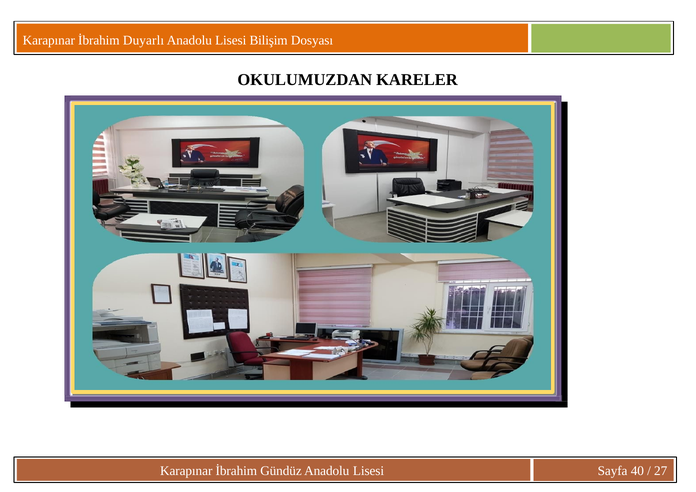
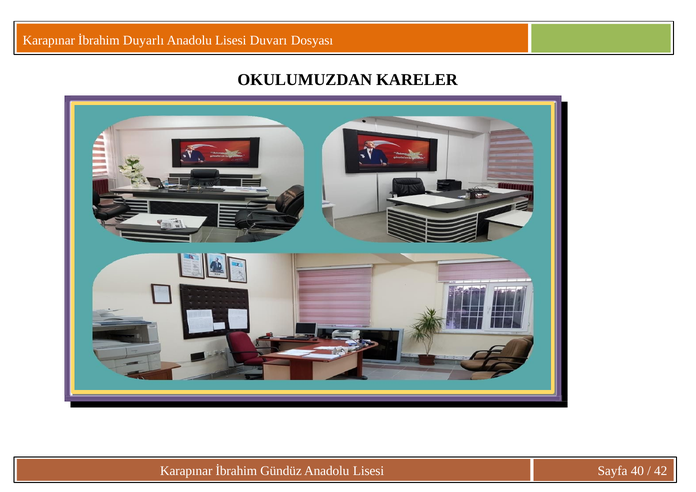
Bilişim: Bilişim -> Duvarı
27: 27 -> 42
